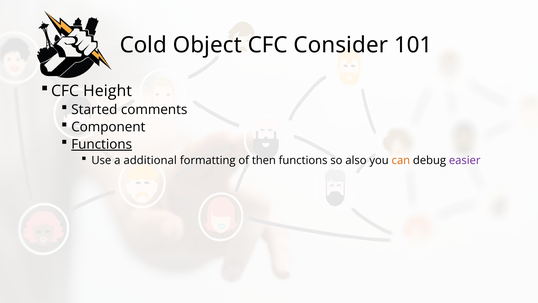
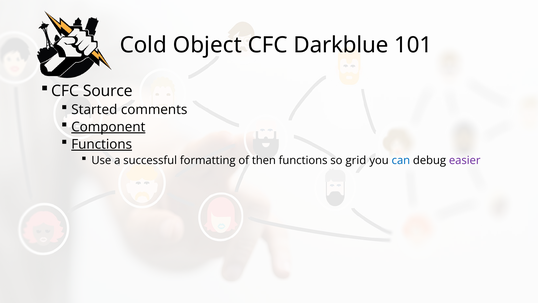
Consider: Consider -> Darkblue
Height: Height -> Source
Component underline: none -> present
additional: additional -> successful
also: also -> grid
can colour: orange -> blue
